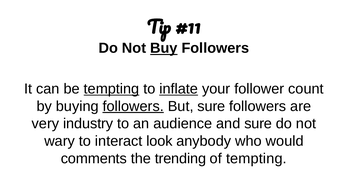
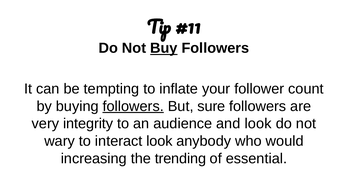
tempting at (111, 89) underline: present -> none
inflate underline: present -> none
industry: industry -> integrity
and sure: sure -> look
comments: comments -> increasing
of tempting: tempting -> essential
